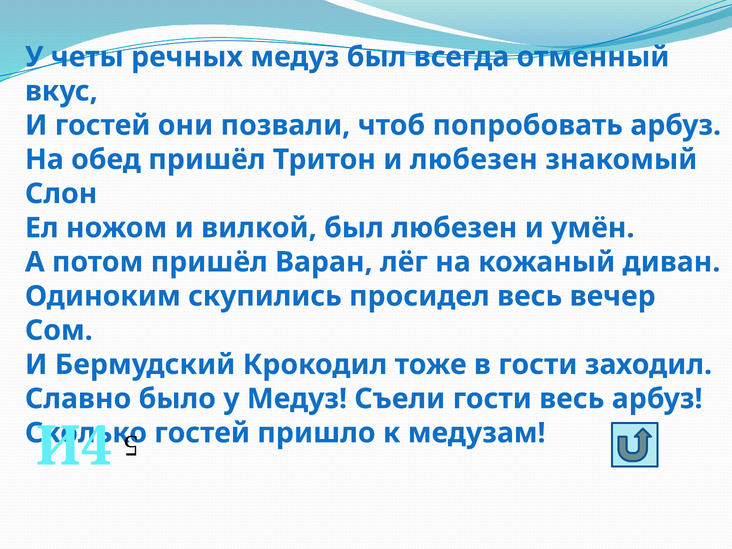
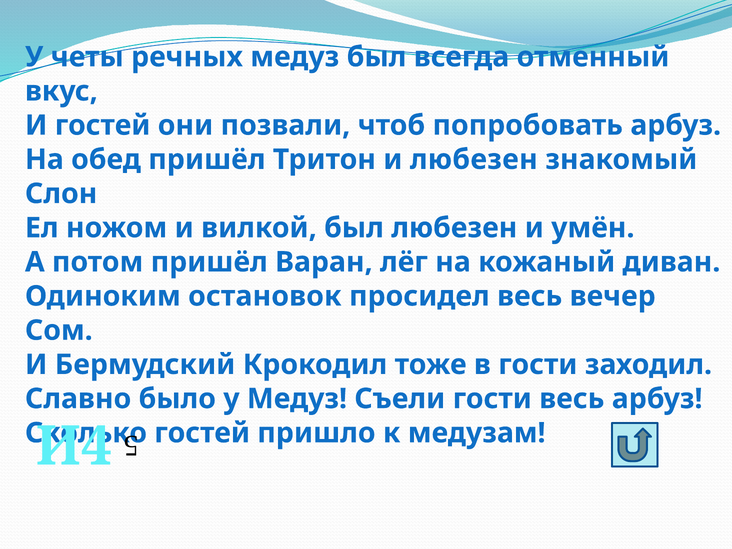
скупились: скупились -> остановок
